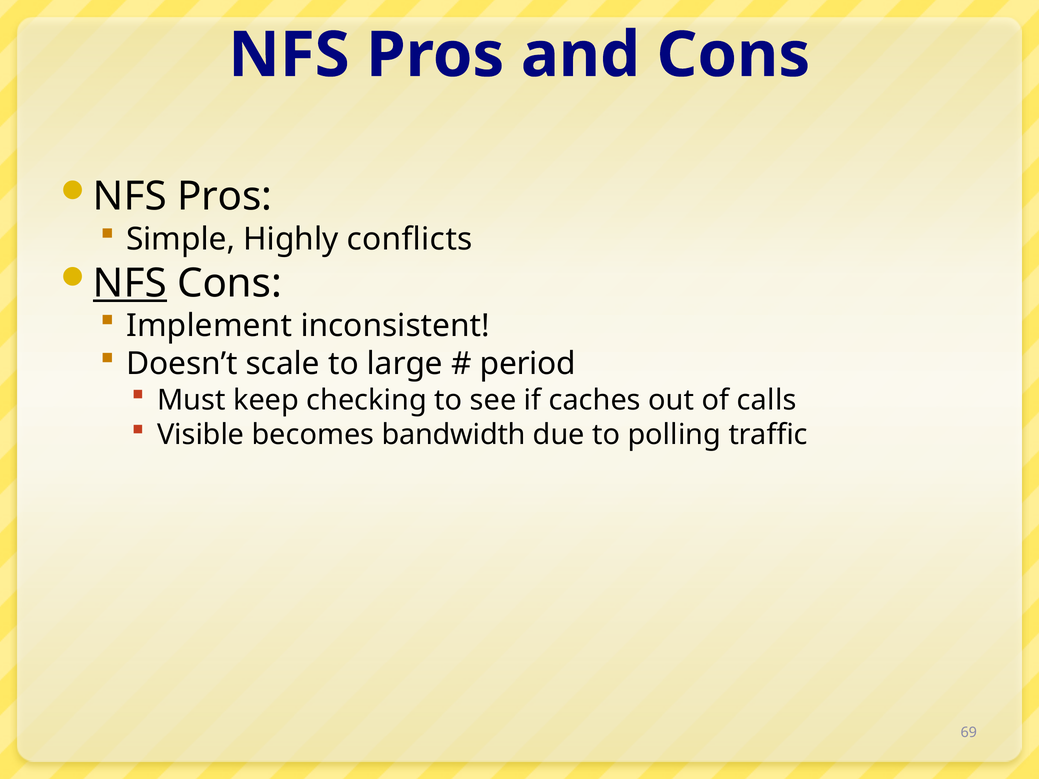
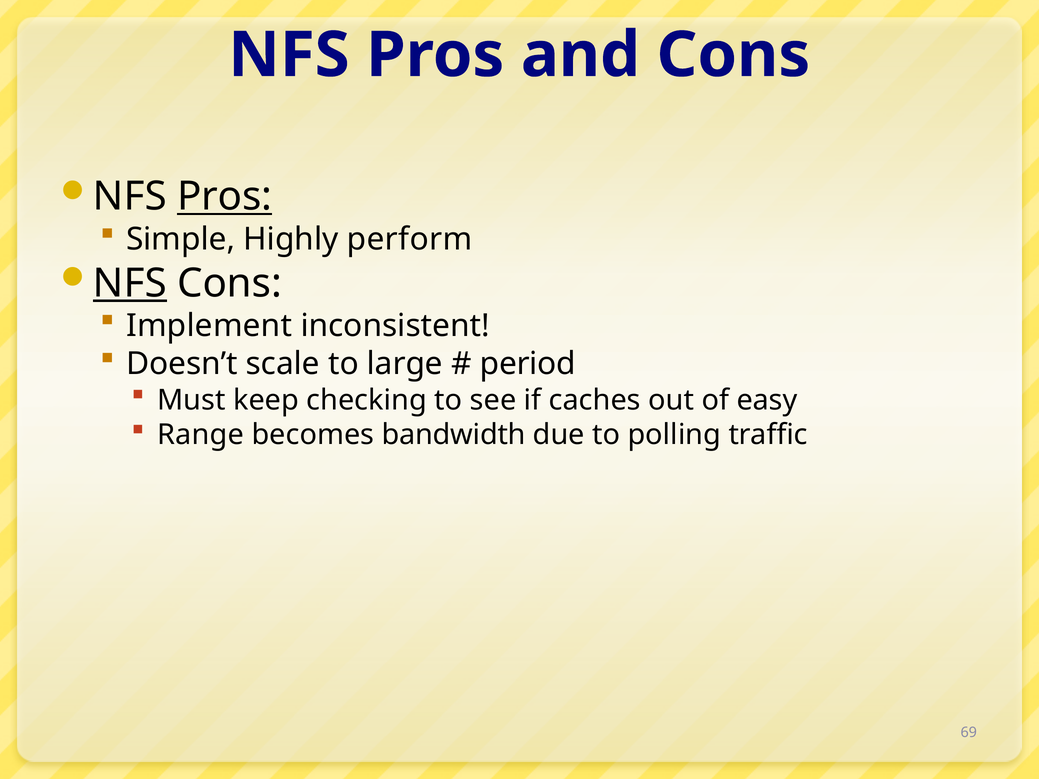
Pros at (225, 197) underline: none -> present
conflicts: conflicts -> perform
calls: calls -> easy
Visible: Visible -> Range
